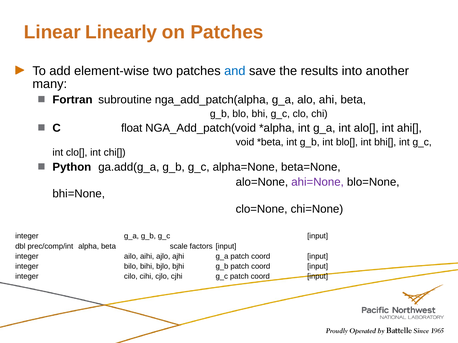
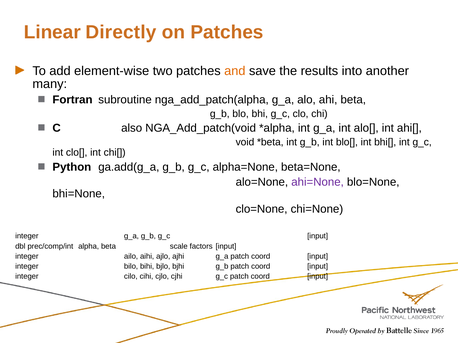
Linearly: Linearly -> Directly
and colour: blue -> orange
float: float -> also
